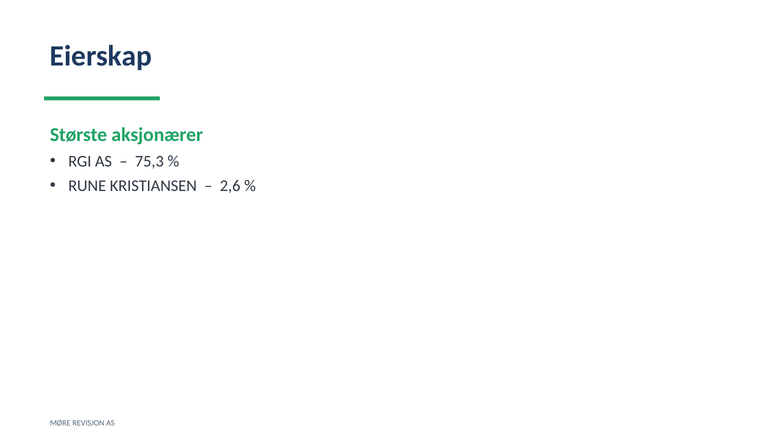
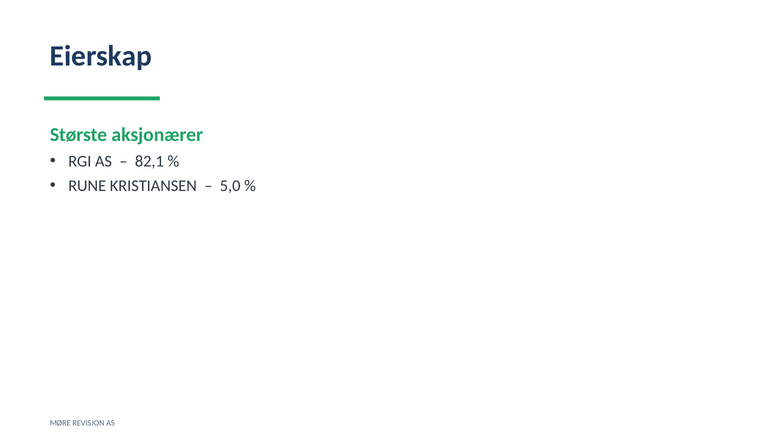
75,3: 75,3 -> 82,1
2,6: 2,6 -> 5,0
